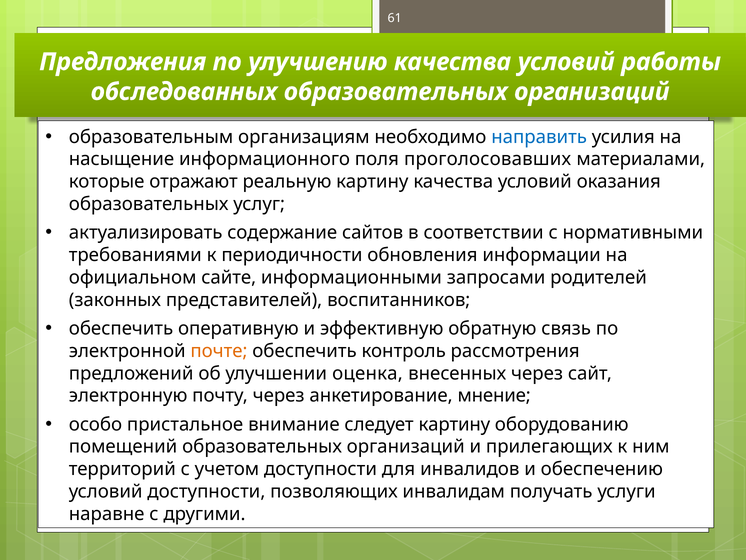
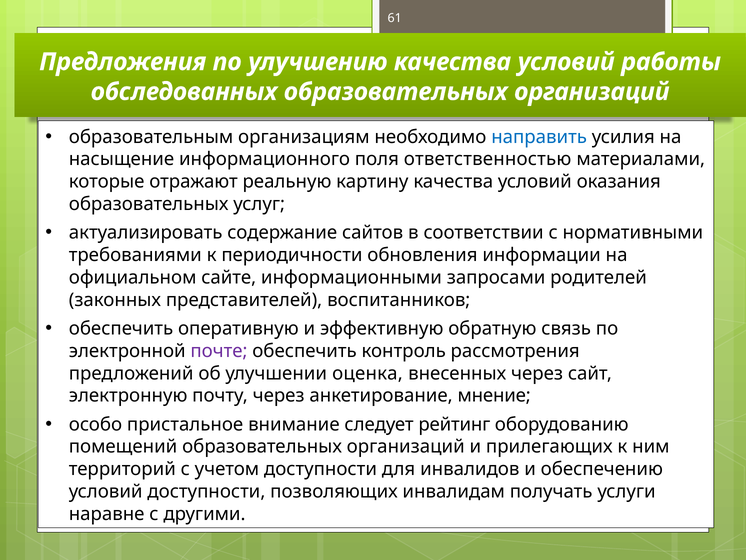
проголосовавших: проголосовавших -> ответственностью
почте colour: orange -> purple
следует картину: картину -> рейтинг
